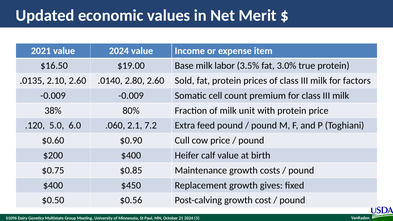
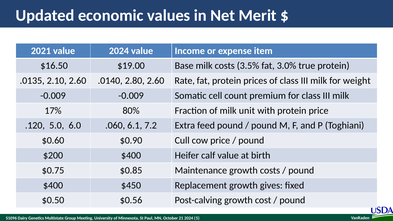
milk labor: labor -> costs
Sold: Sold -> Rate
factors: factors -> weight
38%: 38% -> 17%
2.1: 2.1 -> 6.1
